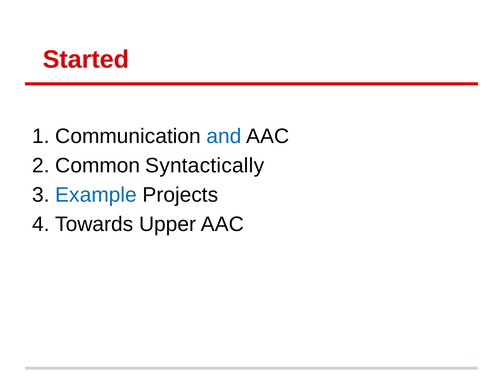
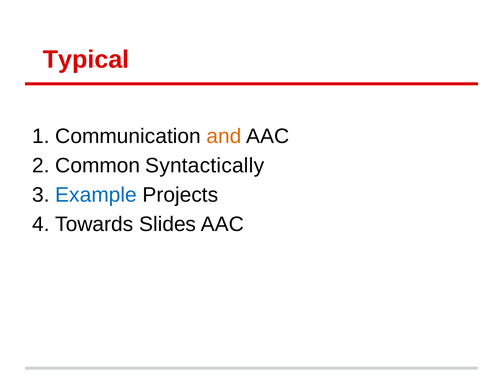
Started: Started -> Typical
and colour: blue -> orange
Upper: Upper -> Slides
